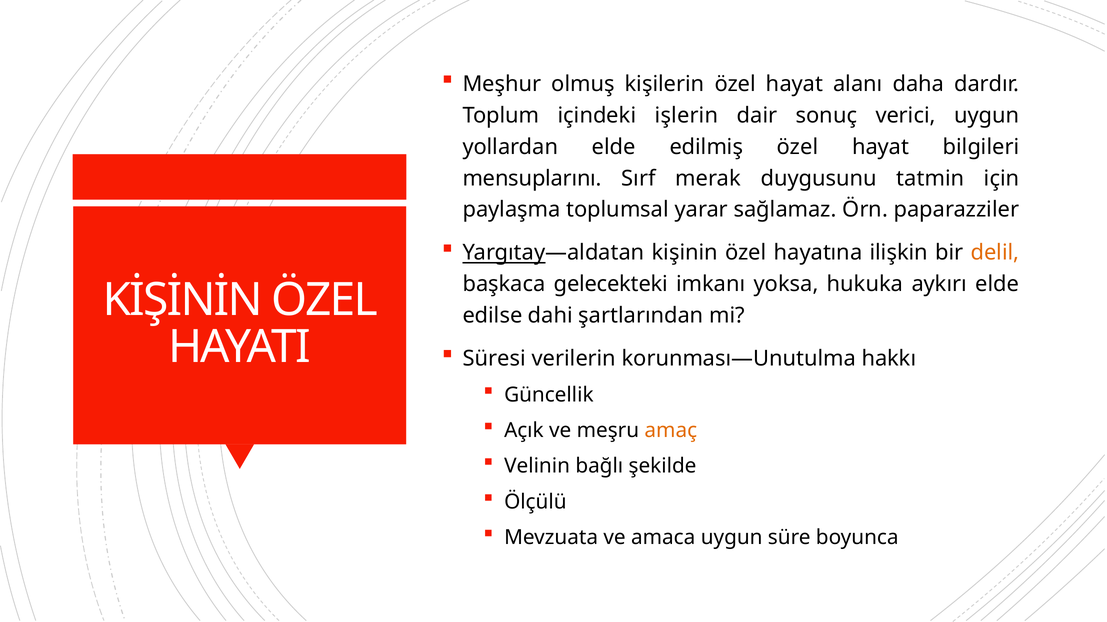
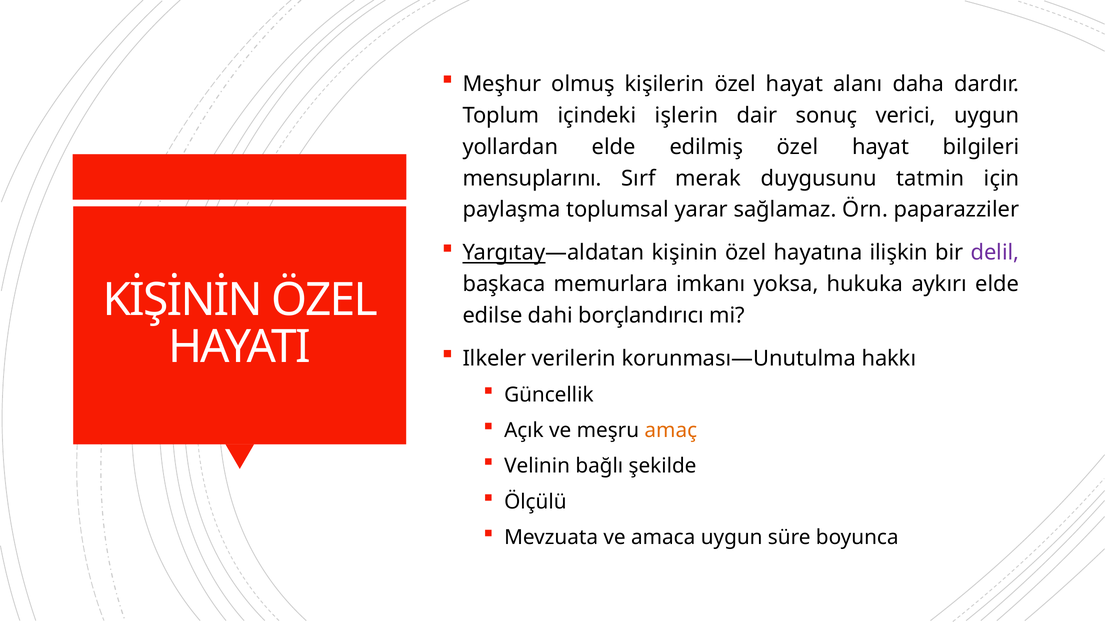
delil colour: orange -> purple
gelecekteki: gelecekteki -> memurlara
şartlarından: şartlarından -> borçlandırıcı
Süresi: Süresi -> Ilkeler
